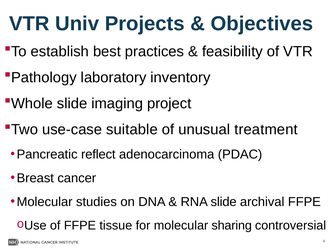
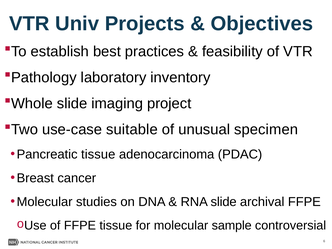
treatment: treatment -> specimen
Pancreatic reflect: reflect -> tissue
sharing: sharing -> sample
